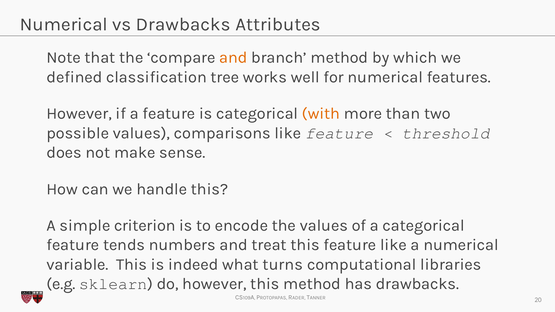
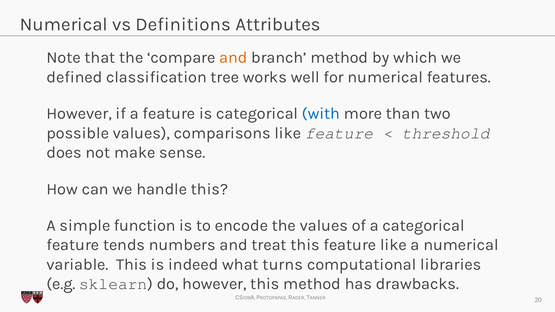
vs Drawbacks: Drawbacks -> Definitions
with colour: orange -> blue
criterion: criterion -> function
